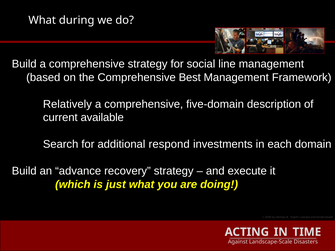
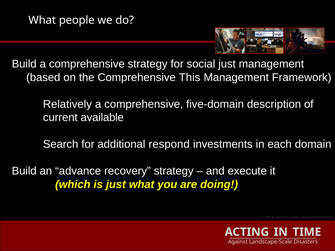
during: during -> people
social line: line -> just
Best: Best -> This
